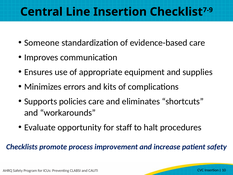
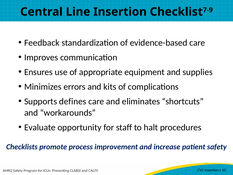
Someone: Someone -> Feedback
policies: policies -> defines
